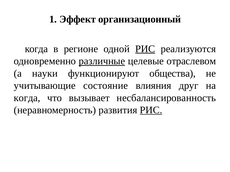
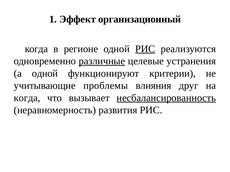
отраслевом: отраслевом -> устранения
а науки: науки -> одной
общества: общества -> критерии
состояние: состояние -> проблемы
несбалансированность underline: none -> present
РИС at (151, 110) underline: present -> none
